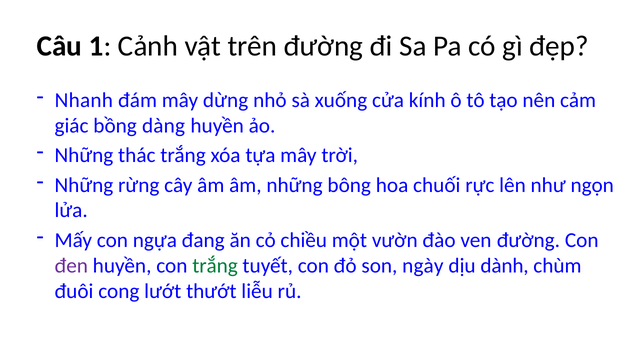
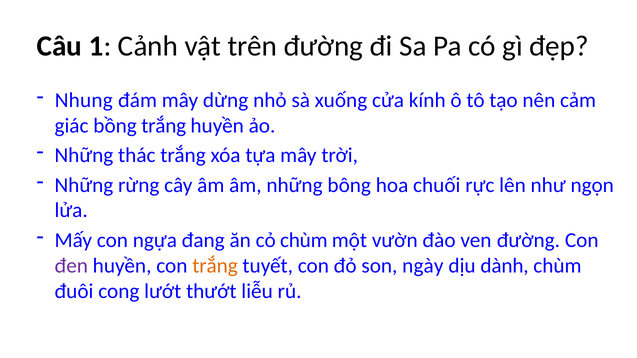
Nhanh: Nhanh -> Nhung
bồng dàng: dàng -> trắng
cỏ chiều: chiều -> chùm
trắng at (215, 266) colour: green -> orange
